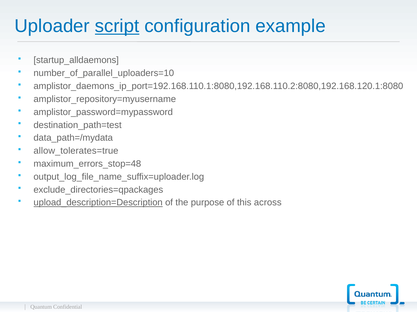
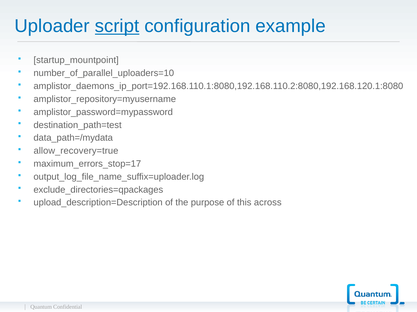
startup_alldaemons: startup_alldaemons -> startup_mountpoint
allow_tolerates=true: allow_tolerates=true -> allow_recovery=true
maximum_errors_stop=48: maximum_errors_stop=48 -> maximum_errors_stop=17
upload_description=Description underline: present -> none
